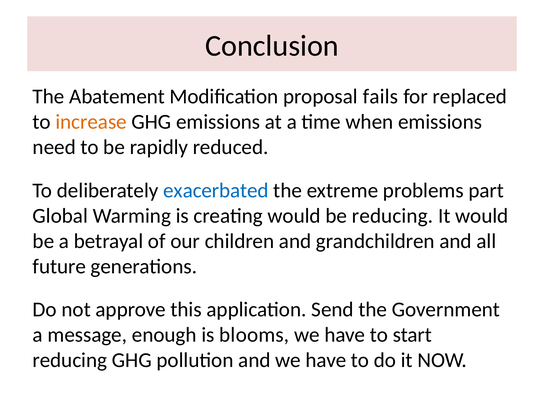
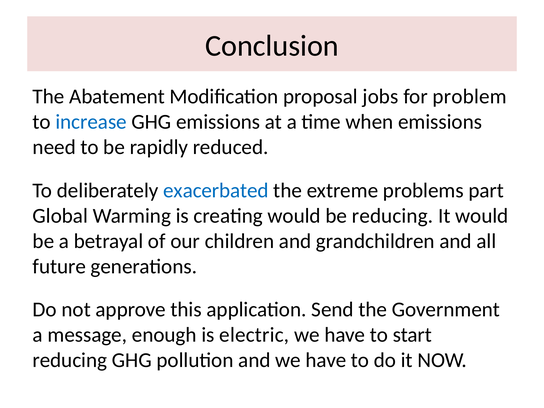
fails: fails -> jobs
replaced: replaced -> problem
increase colour: orange -> blue
blooms: blooms -> electric
